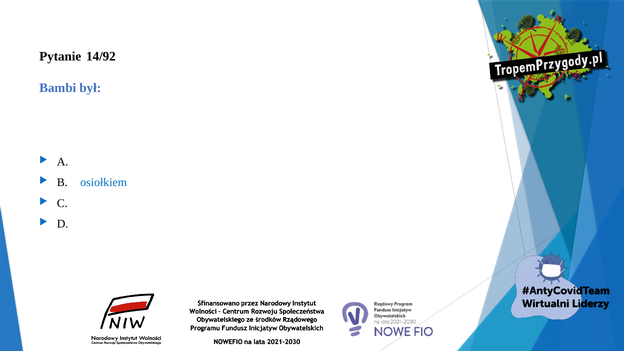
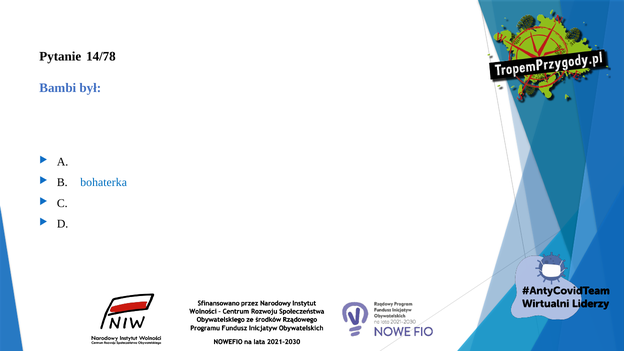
14/92: 14/92 -> 14/78
osiołkiem: osiołkiem -> bohaterka
